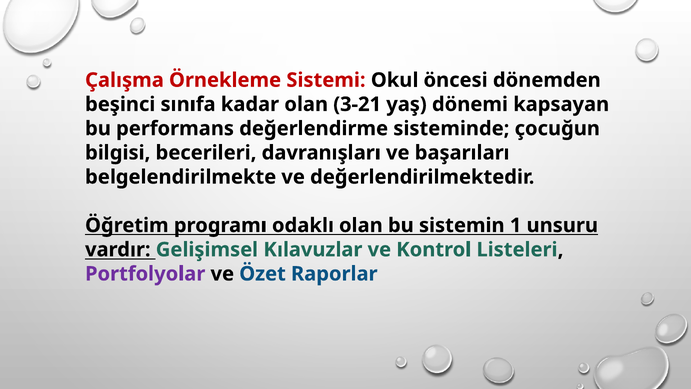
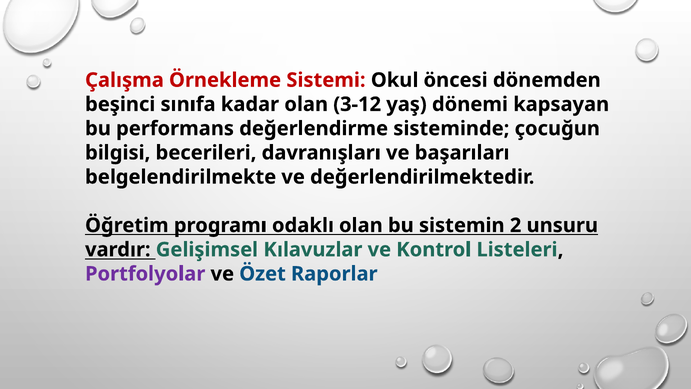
3-21: 3-21 -> 3-12
1: 1 -> 2
